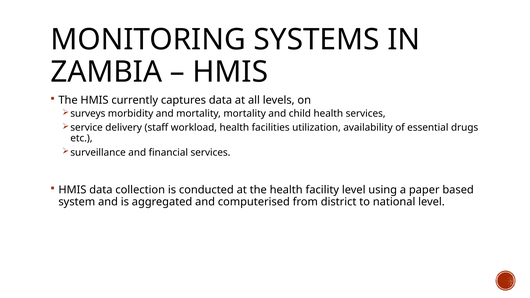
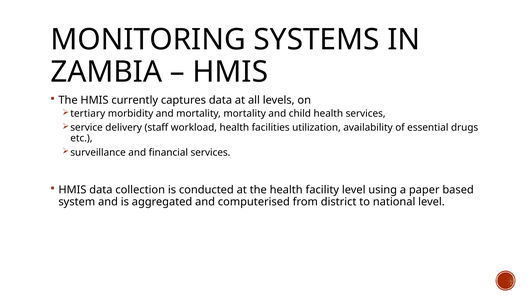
surveys: surveys -> tertiary
